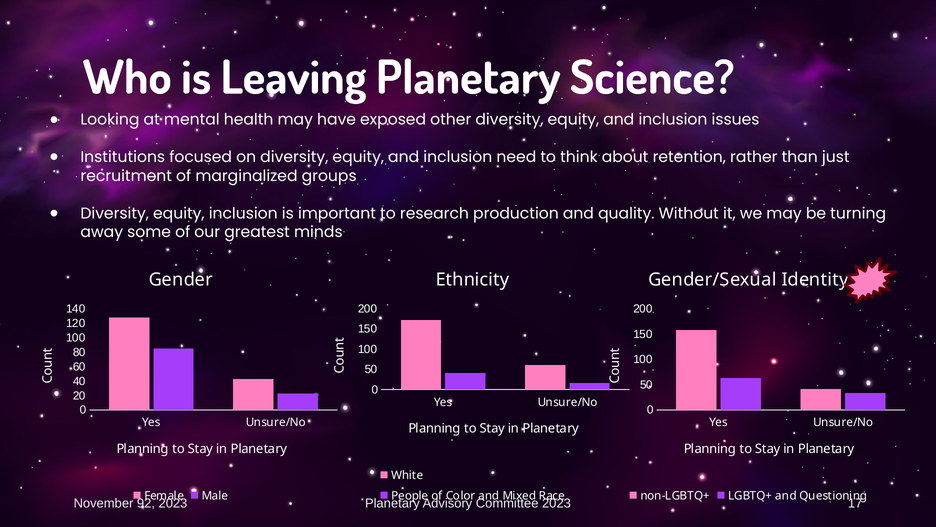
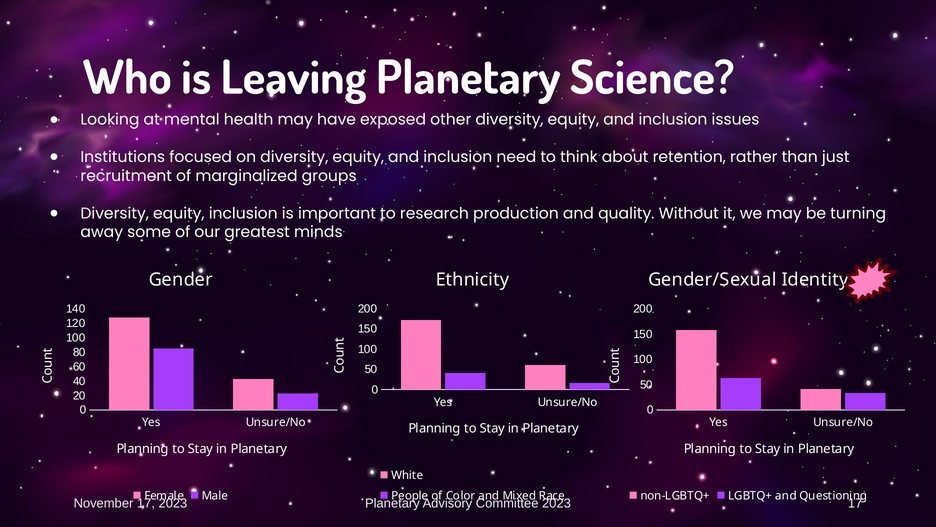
November 92: 92 -> 17
